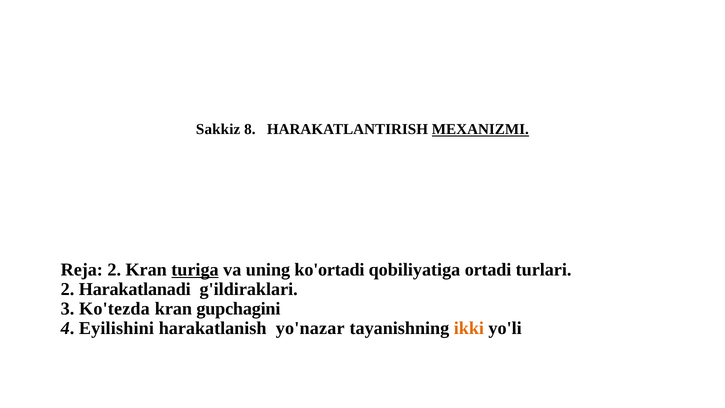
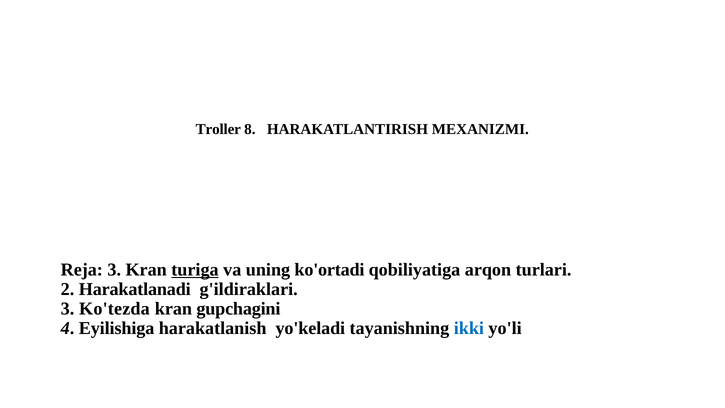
Sakkiz: Sakkiz -> Troller
MEXANIZMI underline: present -> none
Reja 2: 2 -> 3
ortadi: ortadi -> arqon
Eyilishini: Eyilishini -> Eyilishiga
yo'nazar: yo'nazar -> yo'keladi
ikki colour: orange -> blue
